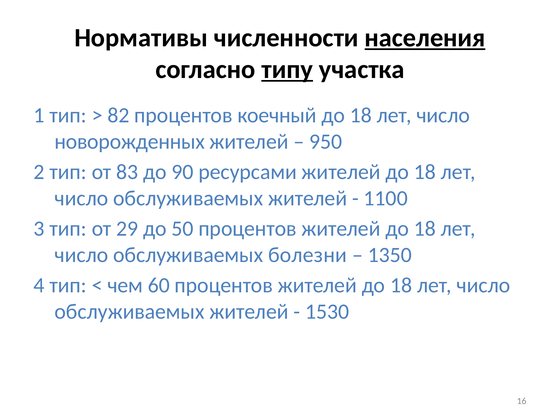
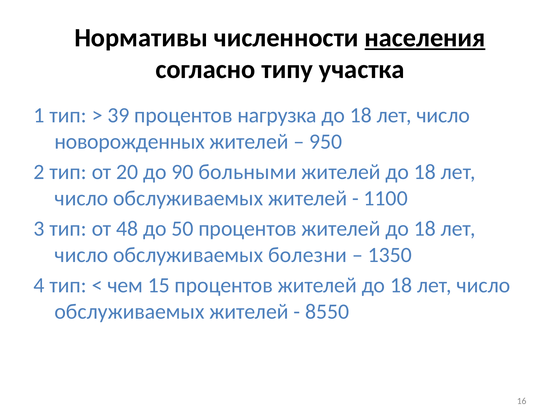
типу underline: present -> none
82: 82 -> 39
коечный: коечный -> нагрузка
83: 83 -> 20
ресурсами: ресурсами -> больными
29: 29 -> 48
60: 60 -> 15
1530: 1530 -> 8550
